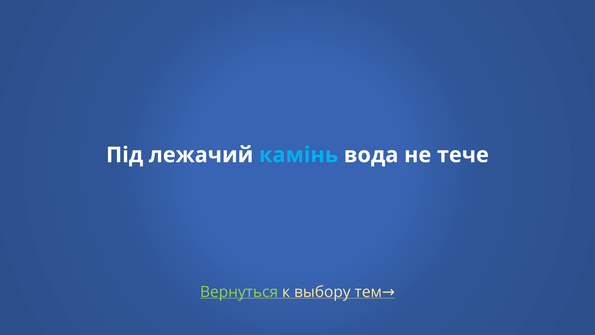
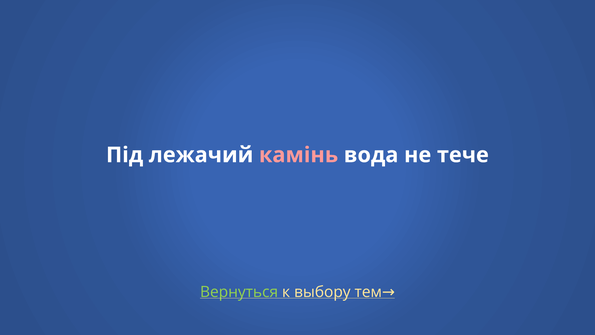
камінь colour: light blue -> pink
